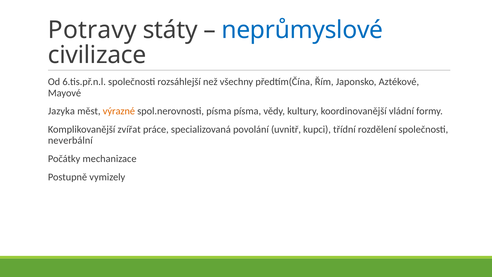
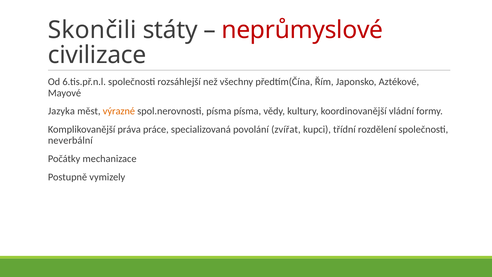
Potravy: Potravy -> Skončili
neprůmyslové colour: blue -> red
zvířat: zvířat -> práva
uvnitř: uvnitř -> zvířat
